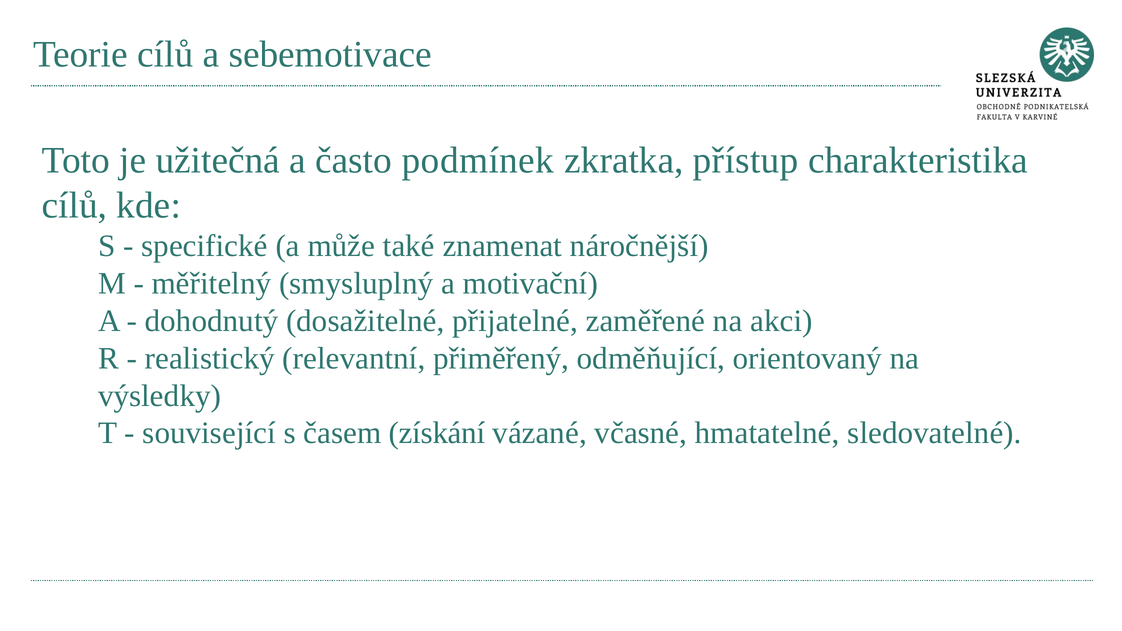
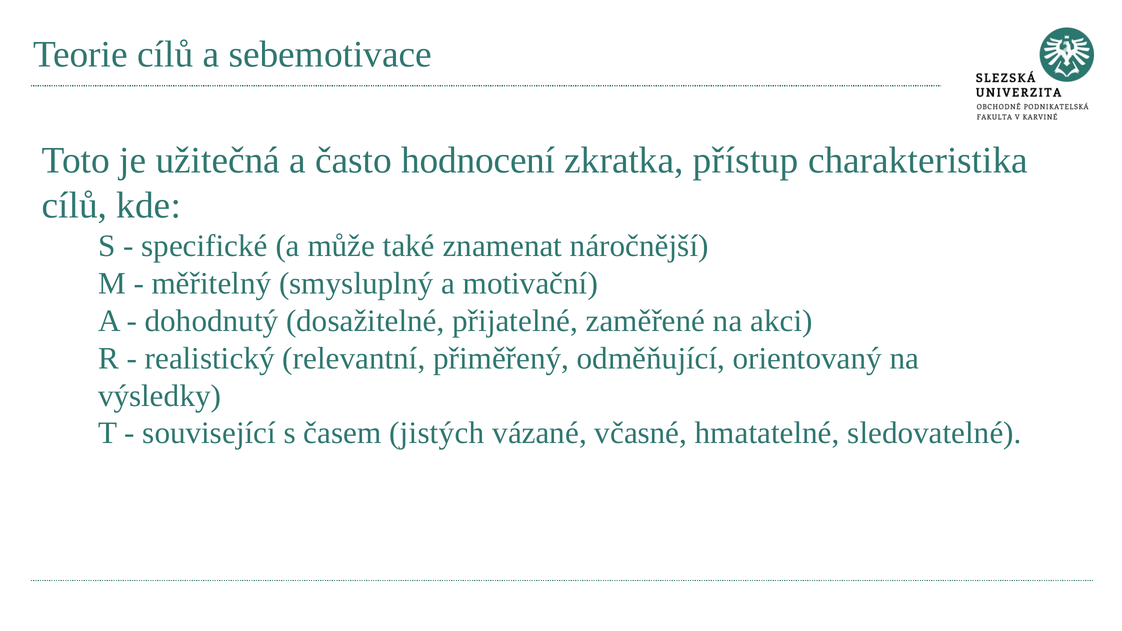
podmínek: podmínek -> hodnocení
získání: získání -> jistých
